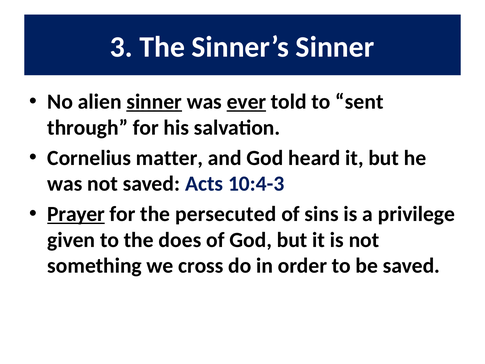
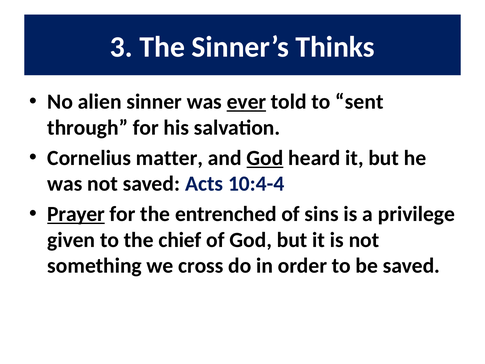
Sinner’s Sinner: Sinner -> Thinks
sinner at (154, 102) underline: present -> none
God at (265, 158) underline: none -> present
10:4-3: 10:4-3 -> 10:4-4
persecuted: persecuted -> entrenched
does: does -> chief
